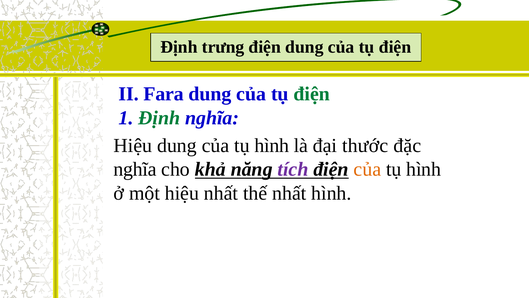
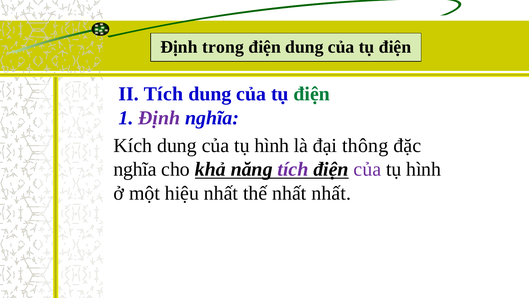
trưng: trưng -> trong
II Fara: Fara -> Tích
Định at (159, 118) colour: green -> purple
Hiệu at (133, 145): Hiệu -> Kích
thước: thước -> thông
của at (367, 169) colour: orange -> purple
nhất hình: hình -> nhất
